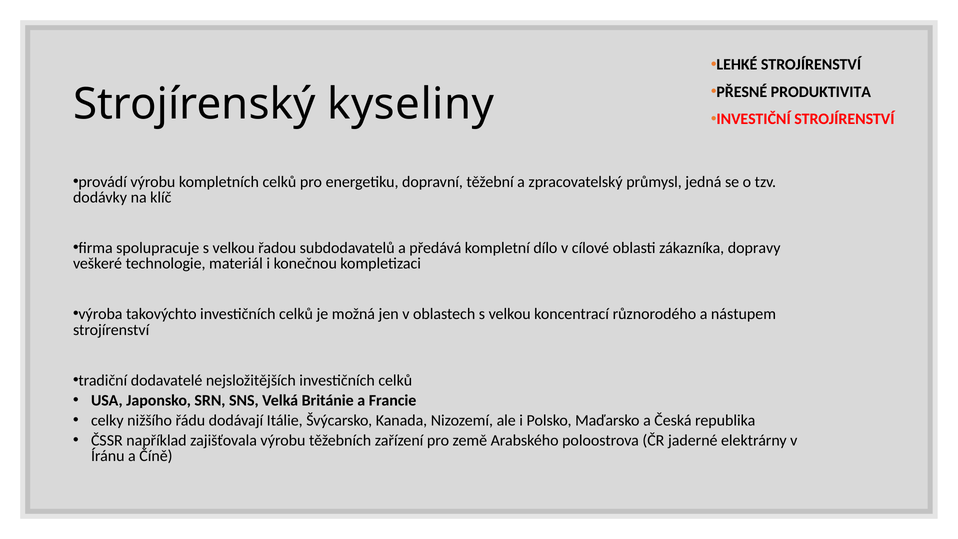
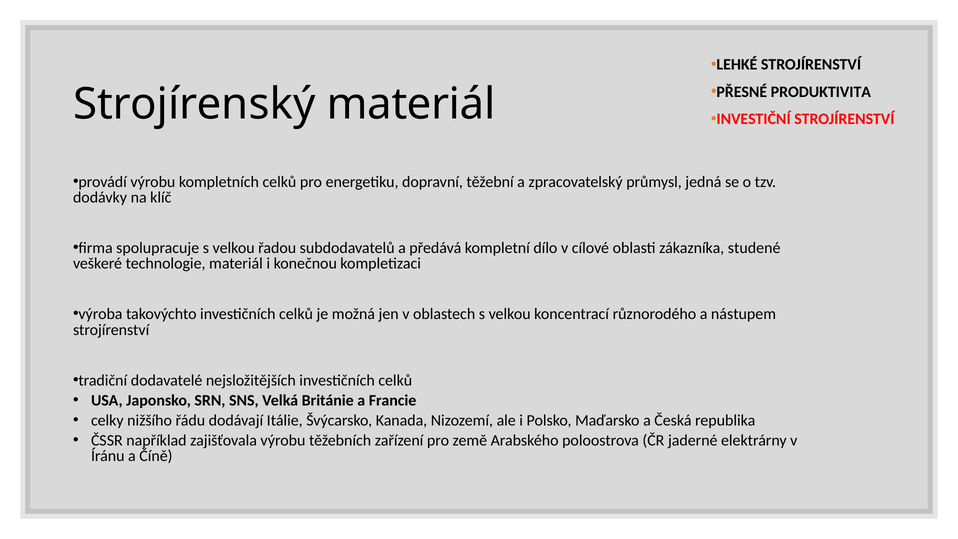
Strojírenský kyseliny: kyseliny -> materiál
dopravy: dopravy -> studené
